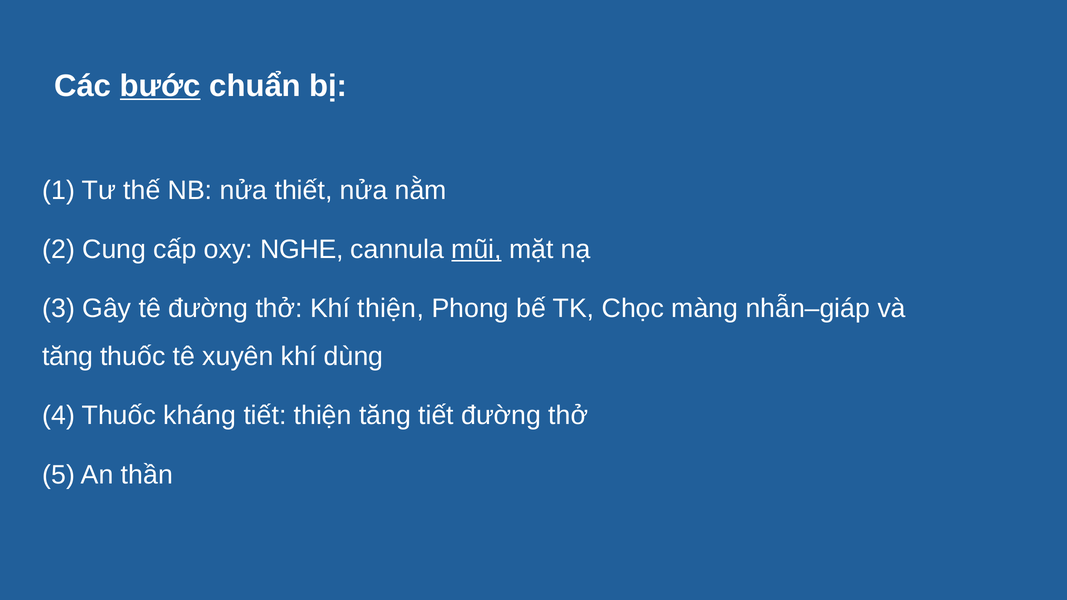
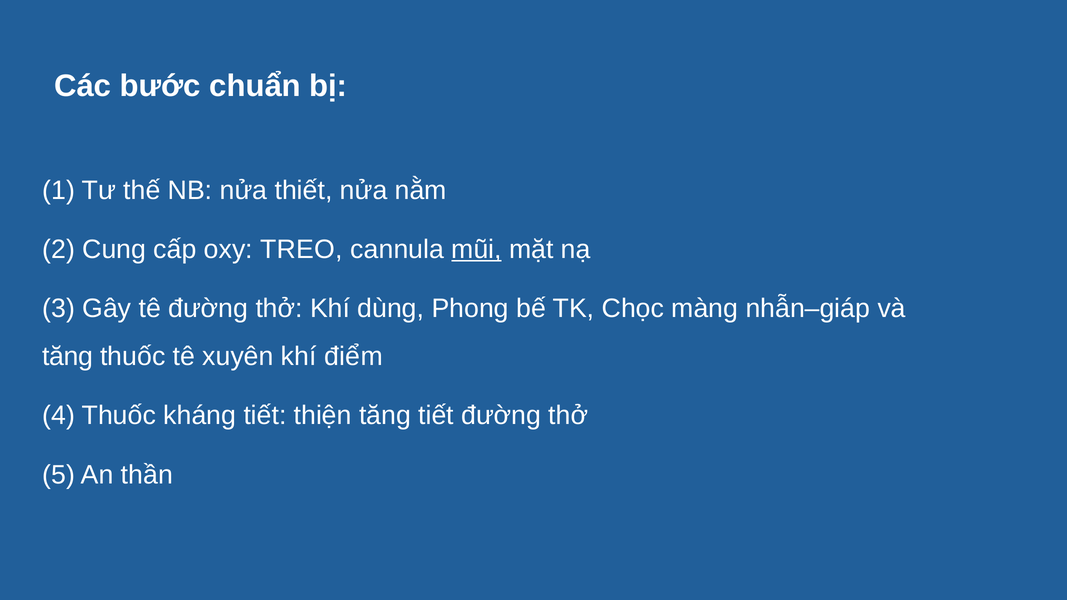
bước underline: present -> none
NGHE: NGHE -> TREO
Khí thiện: thiện -> dùng
dùng: dùng -> điểm
